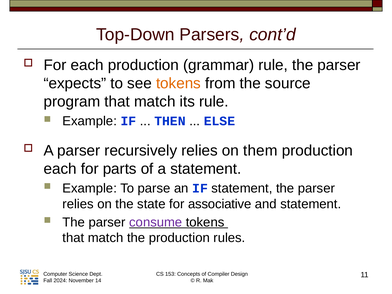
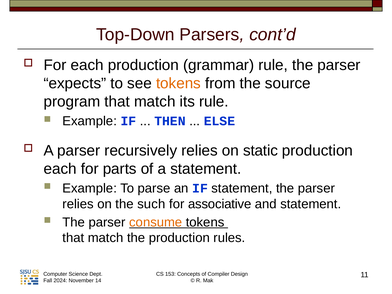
them: them -> static
state: state -> such
consume colour: purple -> orange
